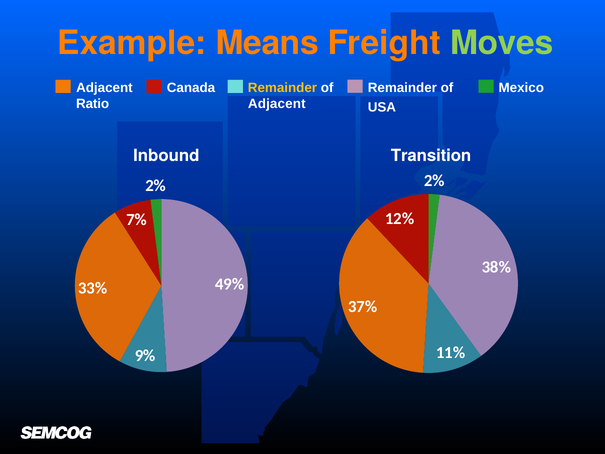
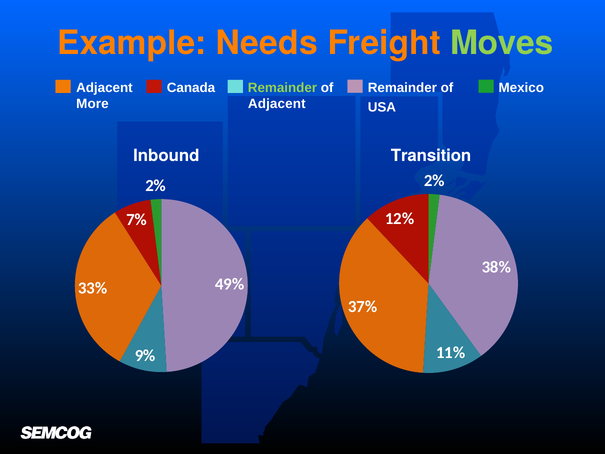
Means: Means -> Needs
Remainder at (282, 88) colour: yellow -> light green
Ratio: Ratio -> More
